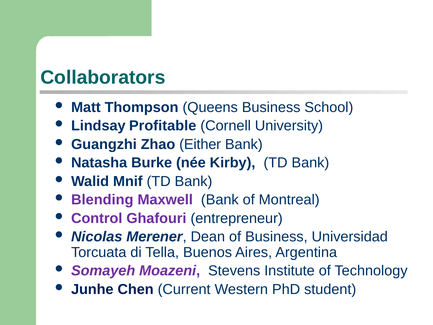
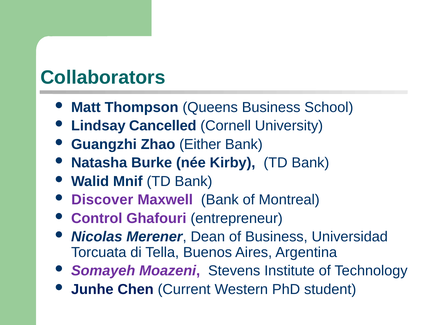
Profitable: Profitable -> Cancelled
Blending: Blending -> Discover
